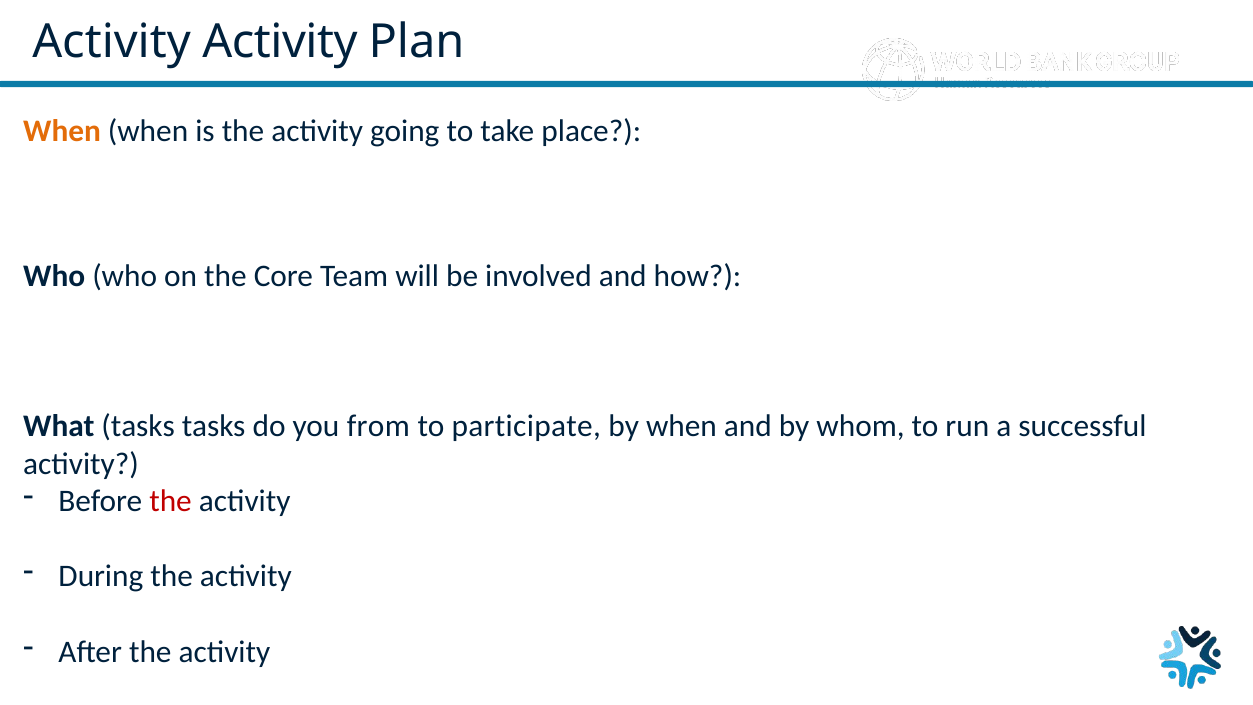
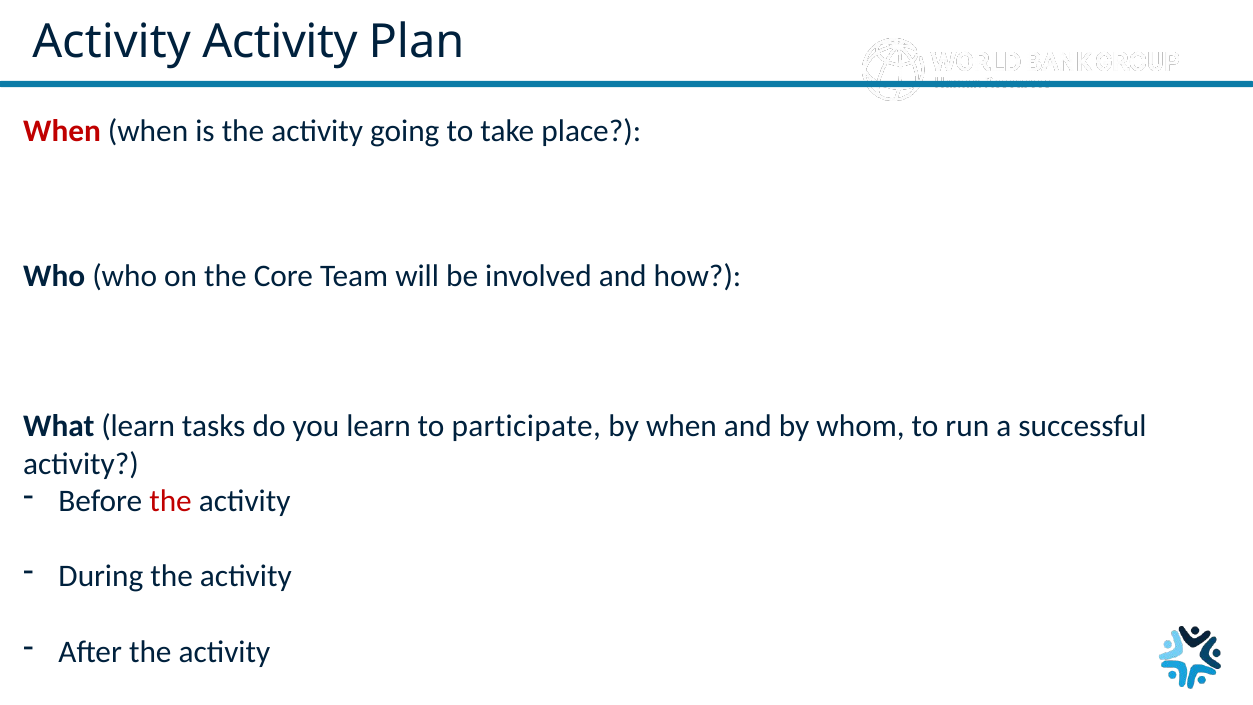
When at (62, 132) colour: orange -> red
What tasks: tasks -> learn
you from: from -> learn
